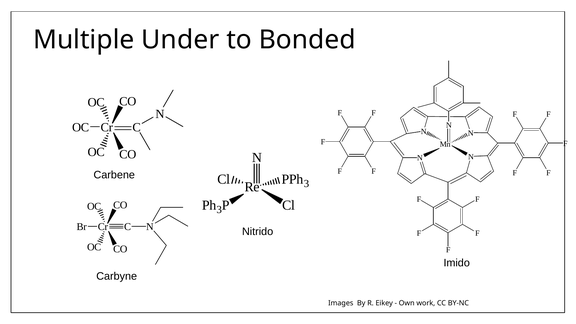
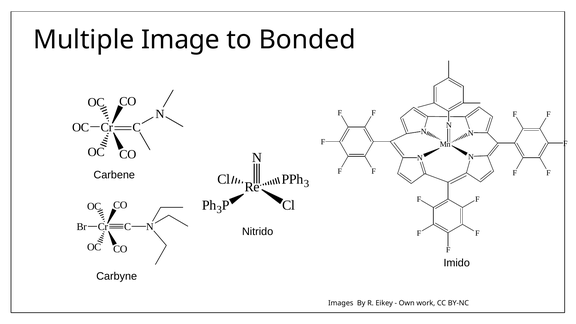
Under: Under -> Image
